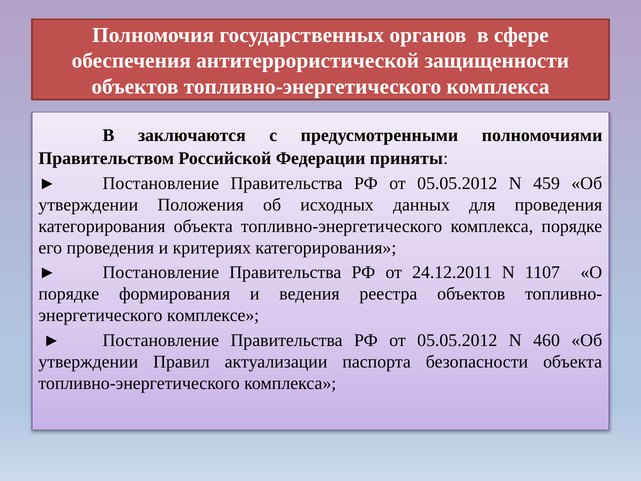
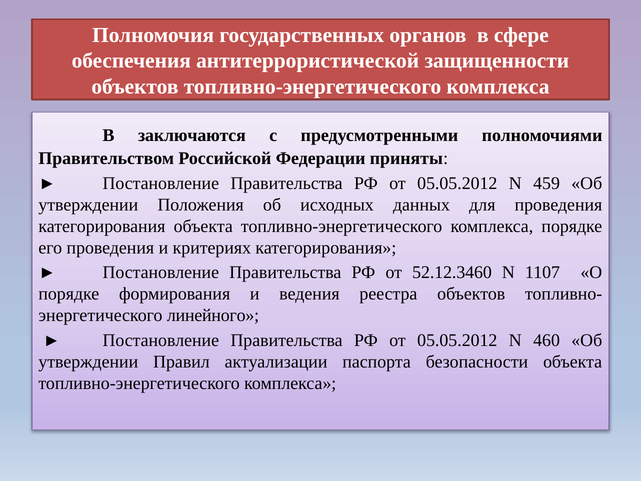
24.12.2011: 24.12.2011 -> 52.12.3460
комплексе: комплексе -> линейного
